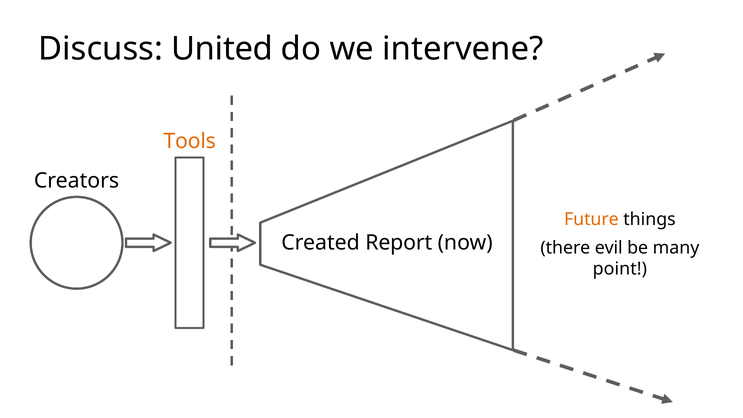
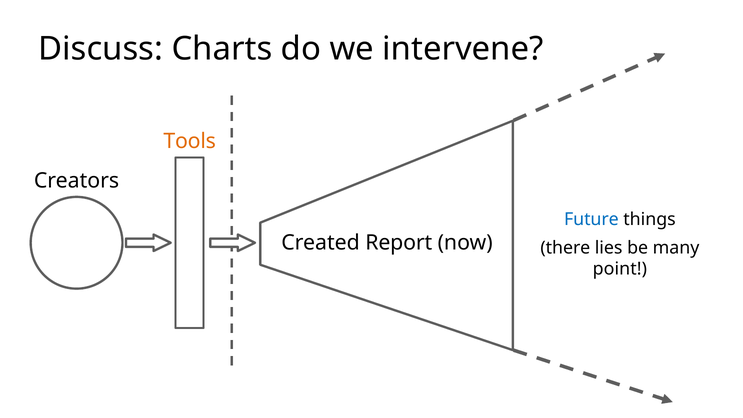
United: United -> Charts
Future colour: orange -> blue
evil: evil -> lies
